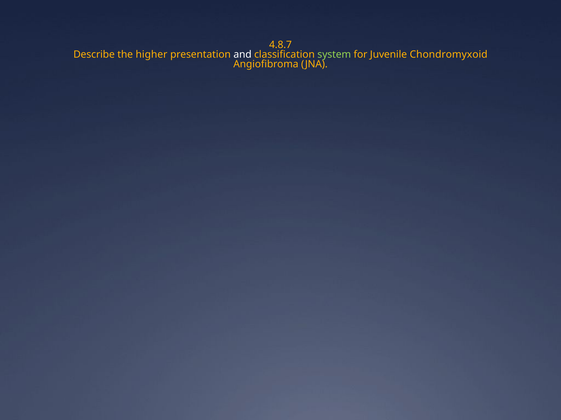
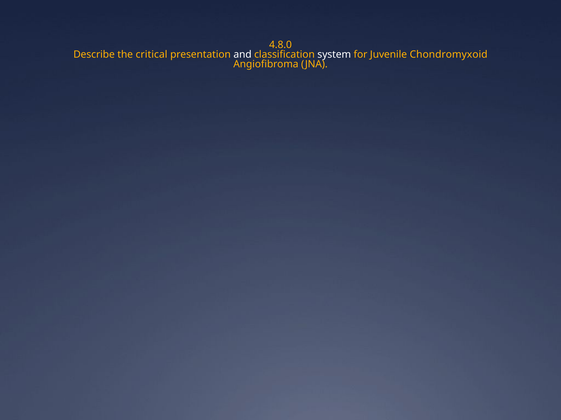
4.8.7: 4.8.7 -> 4.8.0
higher: higher -> critical
system colour: light green -> white
